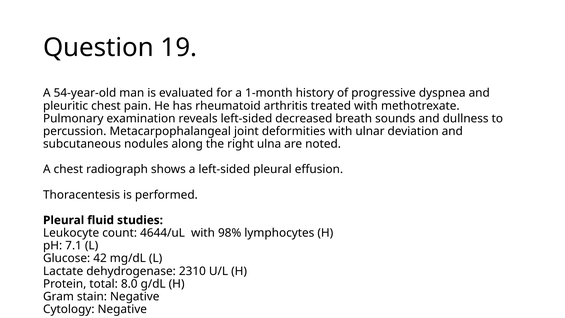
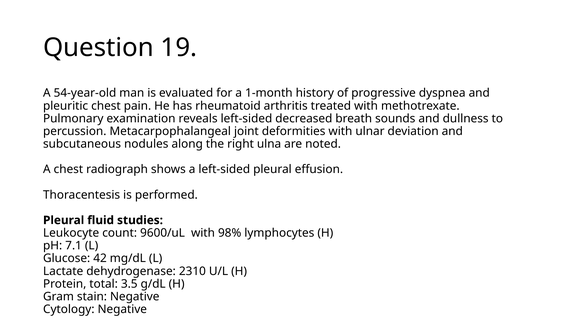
4644/uL: 4644/uL -> 9600/uL
8.0: 8.0 -> 3.5
